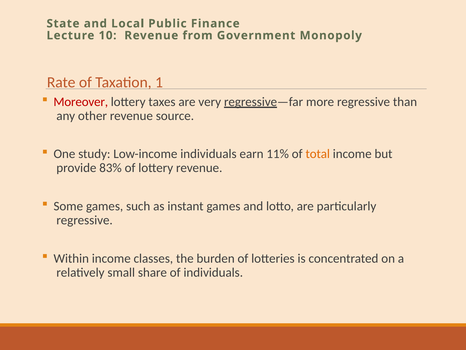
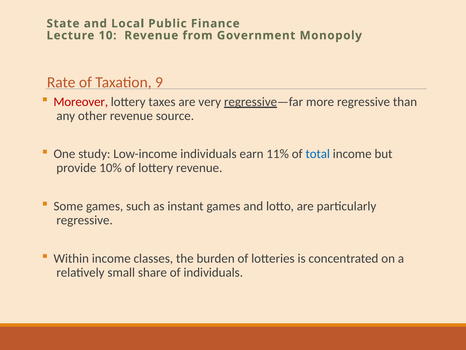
1: 1 -> 9
total colour: orange -> blue
83%: 83% -> 10%
